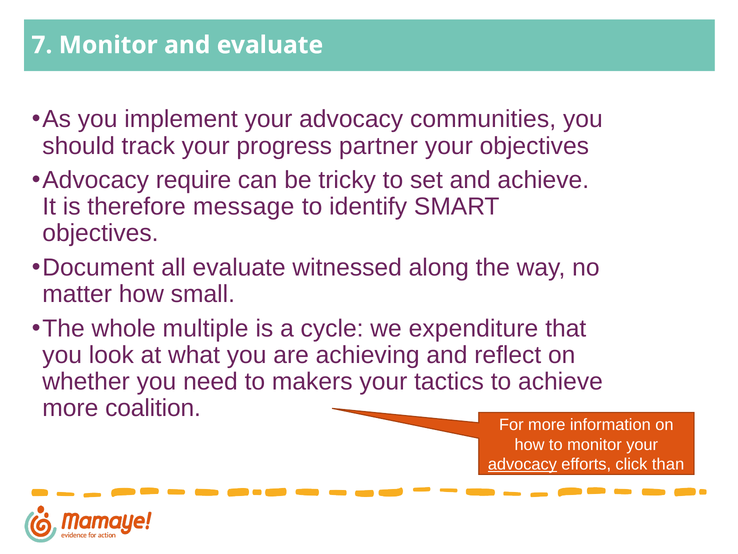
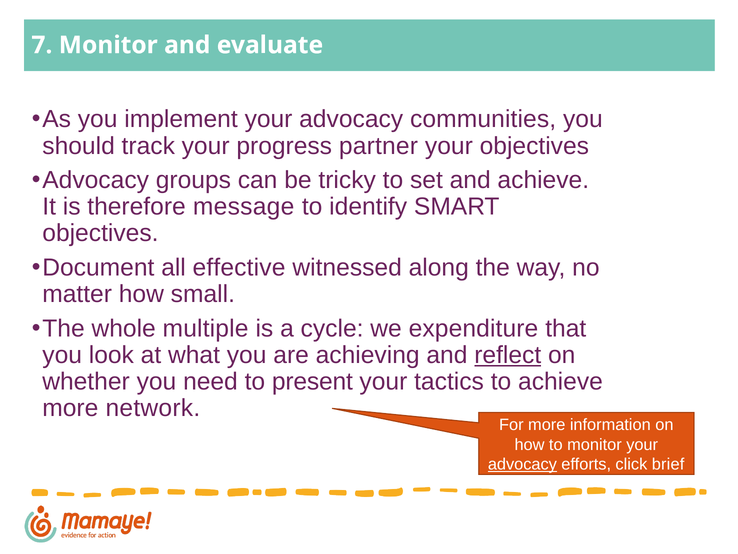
require: require -> groups
all evaluate: evaluate -> effective
reflect underline: none -> present
makers: makers -> present
coalition: coalition -> network
than: than -> brief
